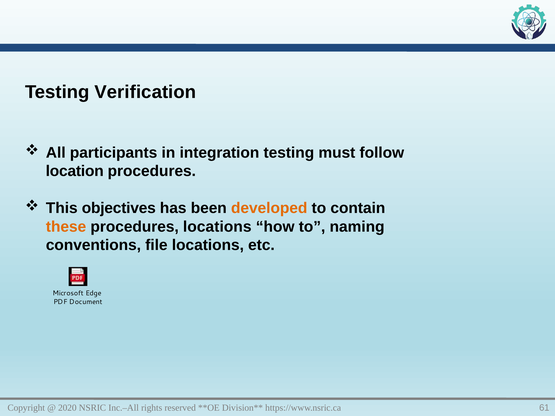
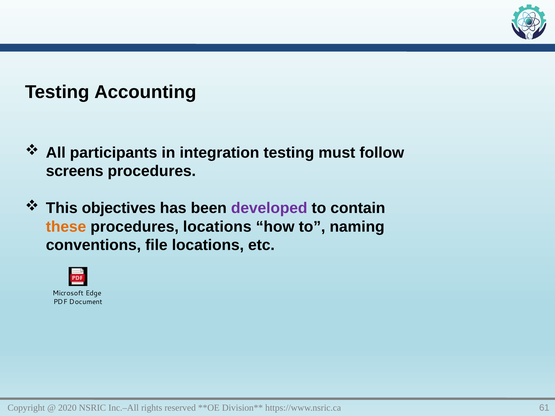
Verification: Verification -> Accounting
location: location -> screens
developed colour: orange -> purple
